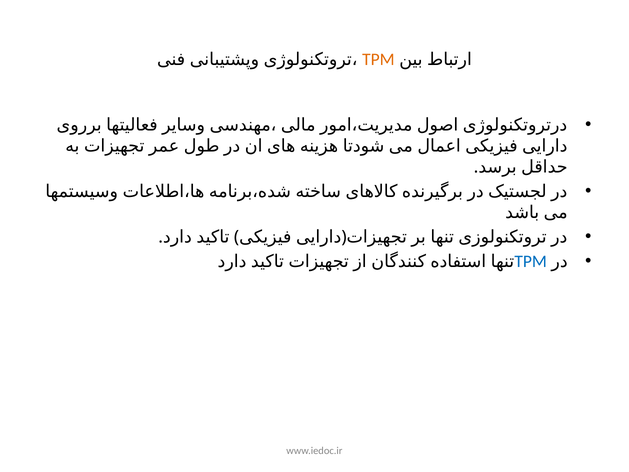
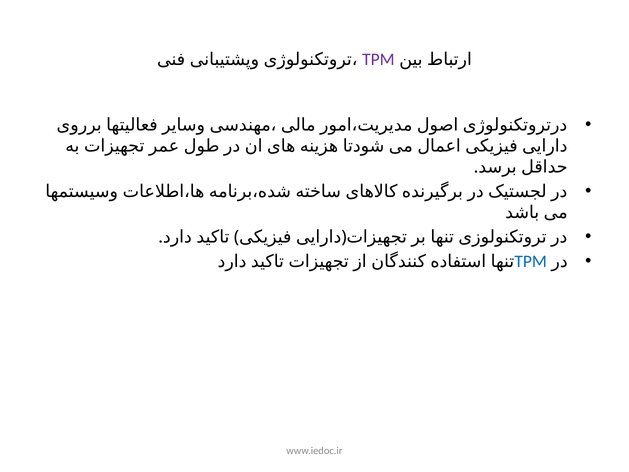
TPM at (378, 59) colour: orange -> purple
